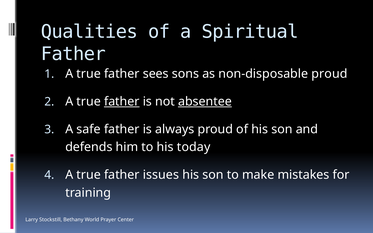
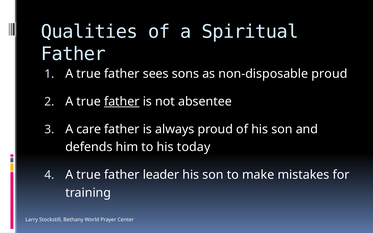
absentee underline: present -> none
safe: safe -> care
issues: issues -> leader
